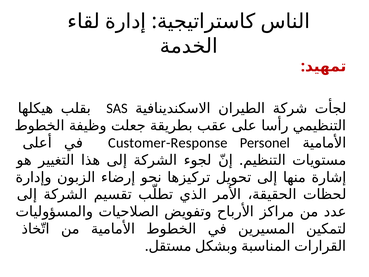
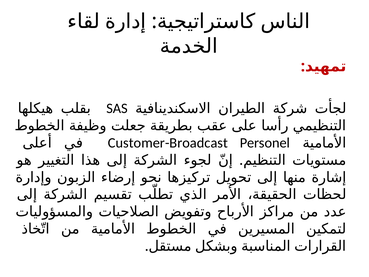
Customer-Response: Customer-Response -> Customer-Broadcast
